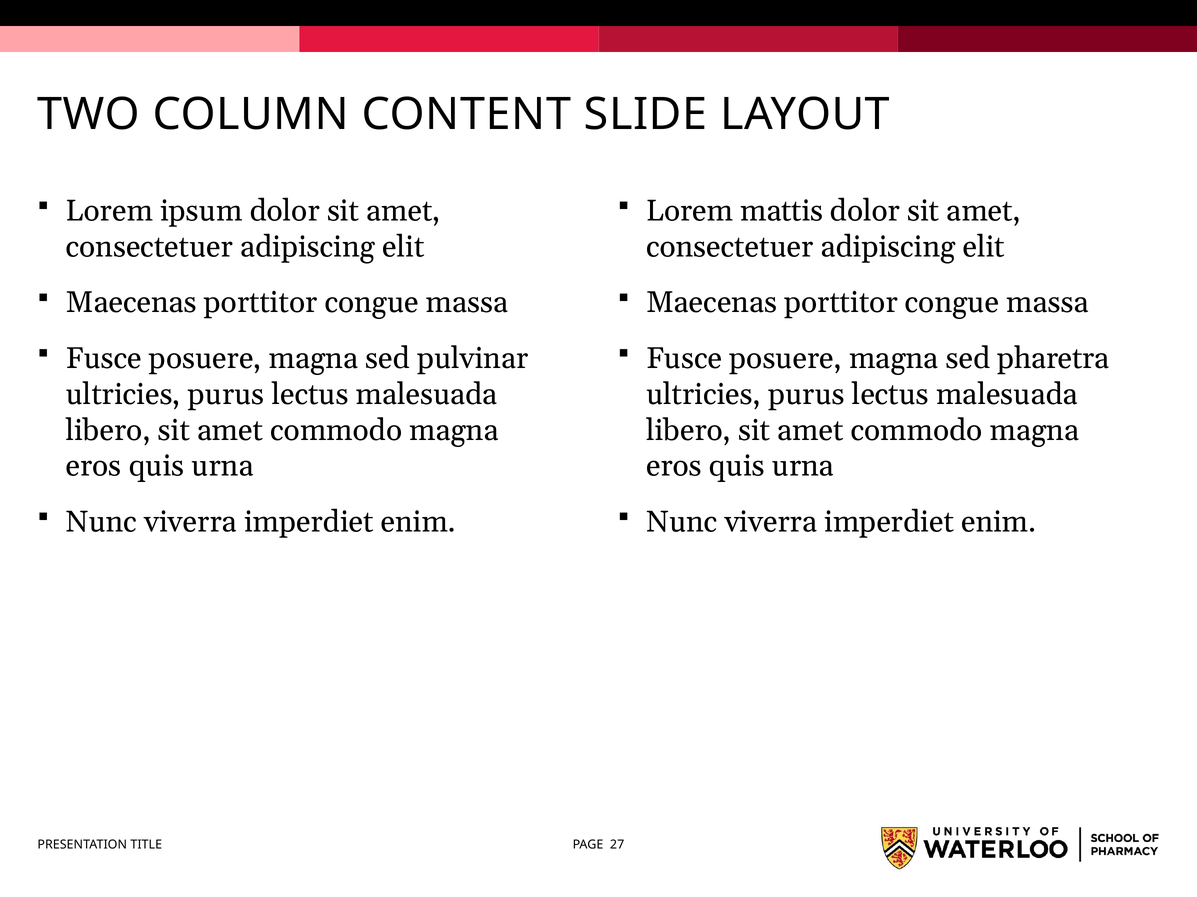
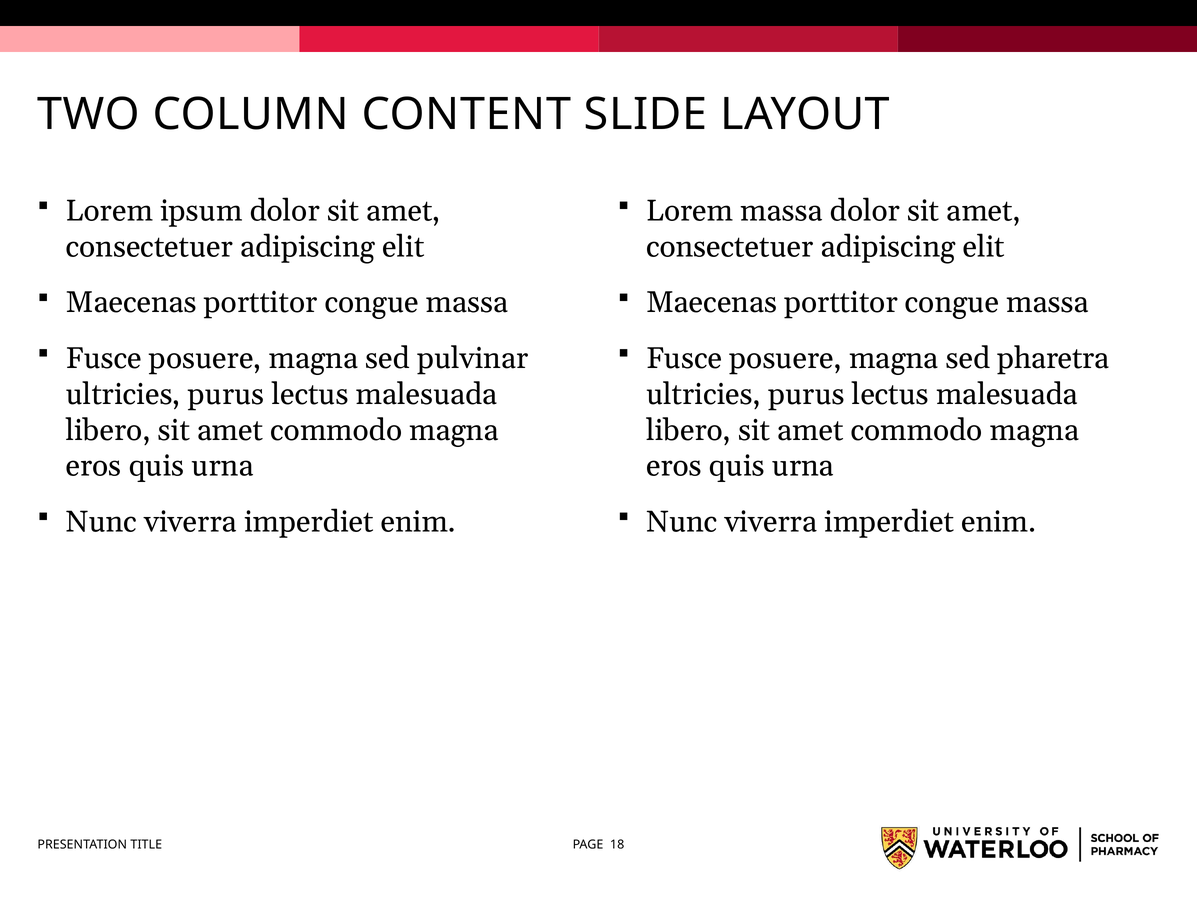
Lorem mattis: mattis -> massa
27: 27 -> 18
